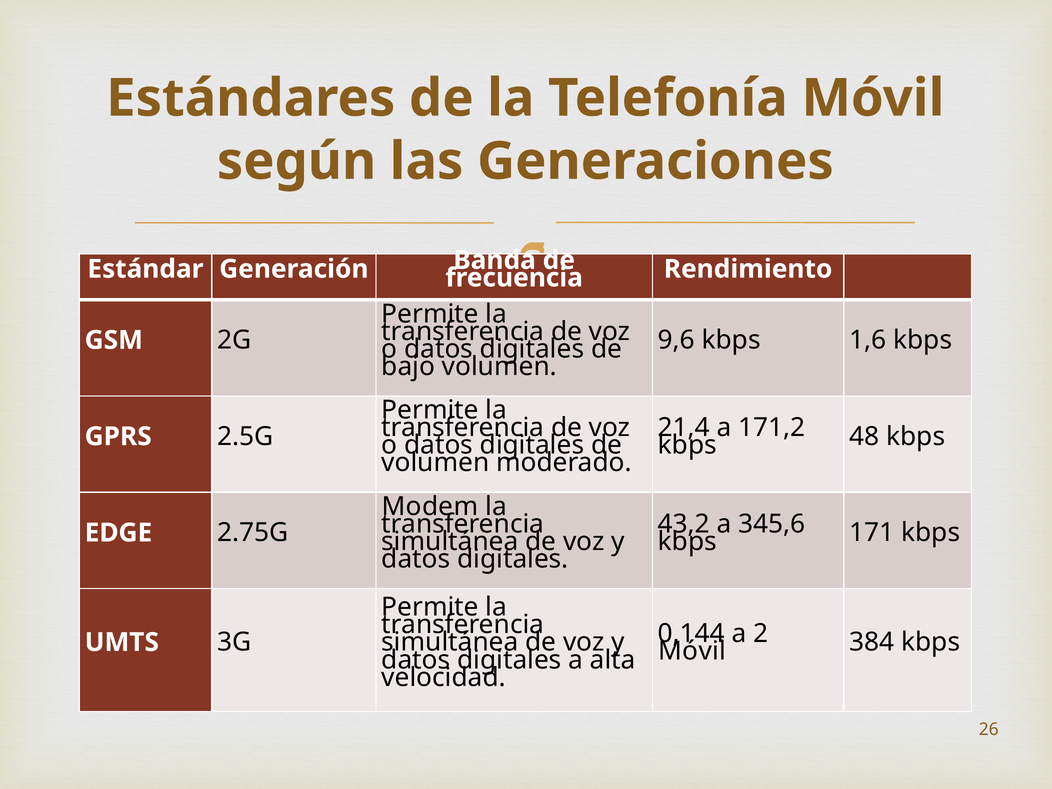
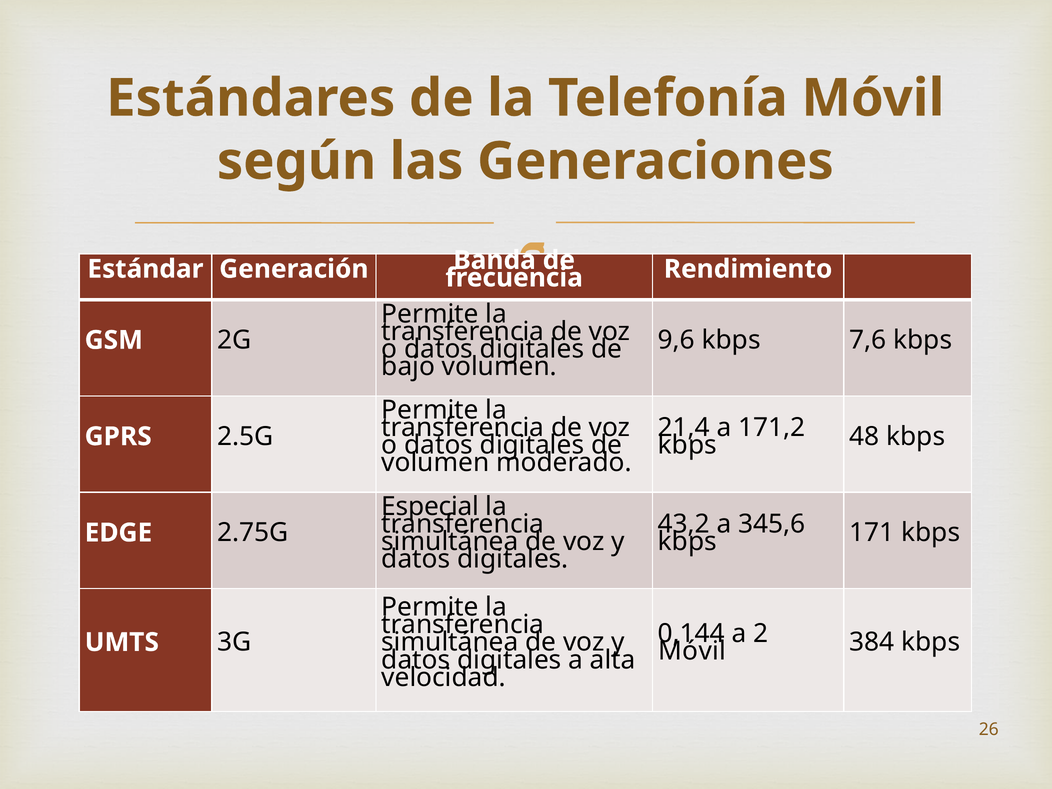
1,6: 1,6 -> 7,6
Modem: Modem -> Especial
